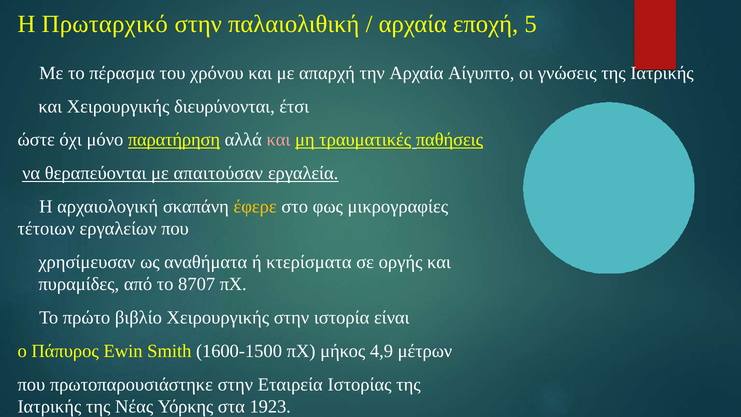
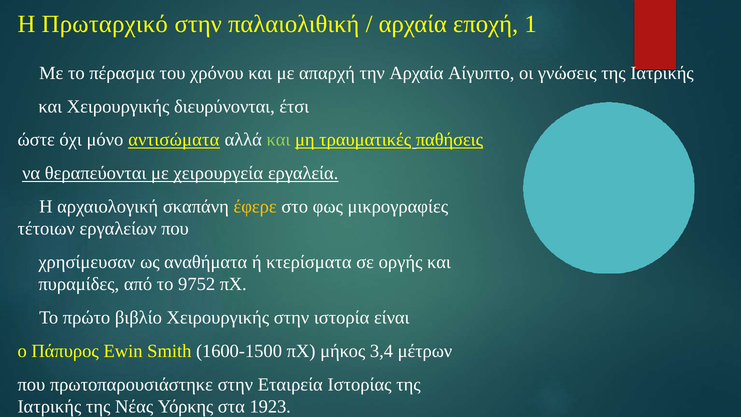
5: 5 -> 1
παρατήρηση: παρατήρηση -> αντισώματα
και at (279, 140) colour: pink -> light green
απαιτούσαν: απαιτούσαν -> χειρουργεία
8707: 8707 -> 9752
4,9: 4,9 -> 3,4
